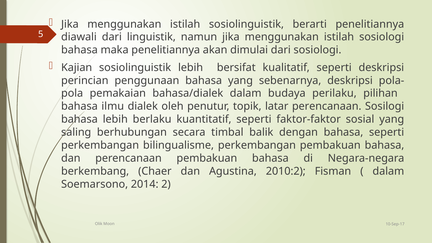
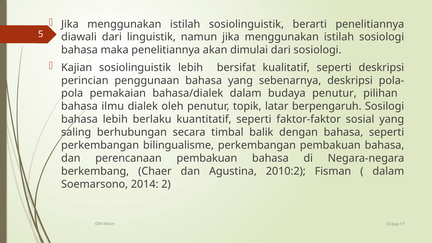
budaya perilaku: perilaku -> penutur
latar perencanaan: perencanaan -> berpengaruh
